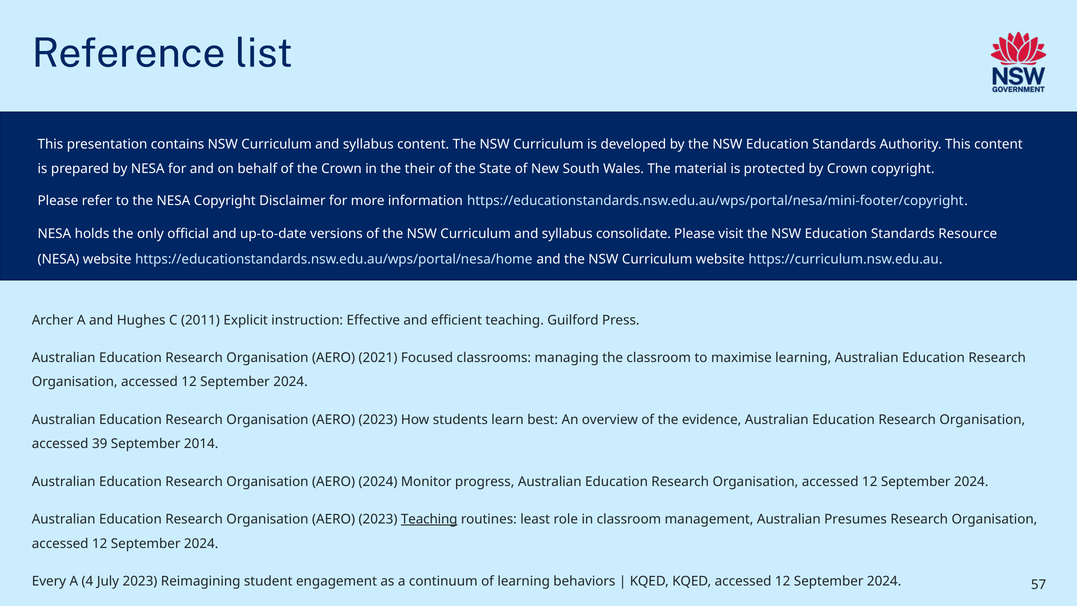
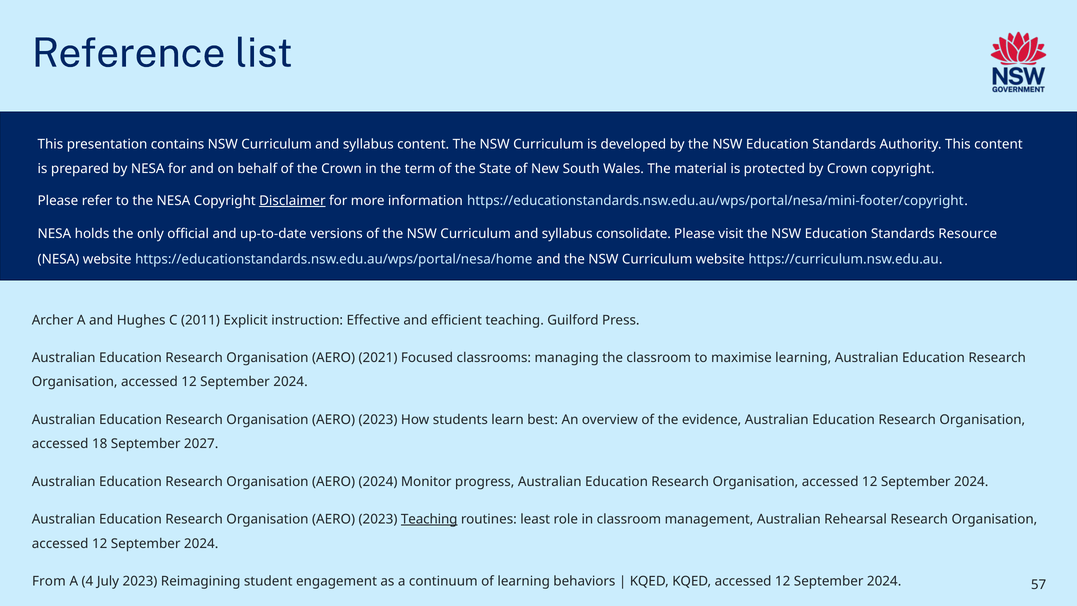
their: their -> term
Disclaimer underline: none -> present
39: 39 -> 18
2014: 2014 -> 2027
Presumes: Presumes -> Rehearsal
Every: Every -> From
